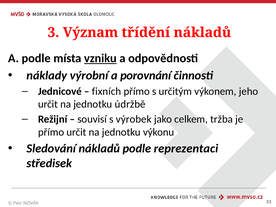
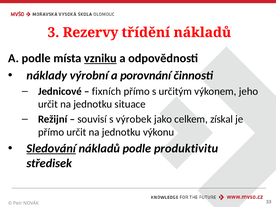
Význam: Význam -> Rezervy
údržbě: údržbě -> situace
tržba: tržba -> získal
Sledování underline: none -> present
reprezentaci: reprezentaci -> produktivitu
